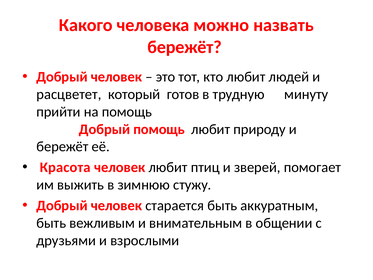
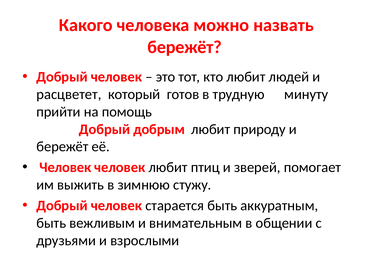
Добрый помощь: помощь -> добрым
Красота at (65, 167): Красота -> Человек
